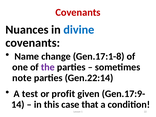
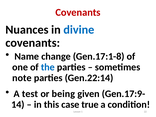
the colour: purple -> blue
profit: profit -> being
that: that -> true
